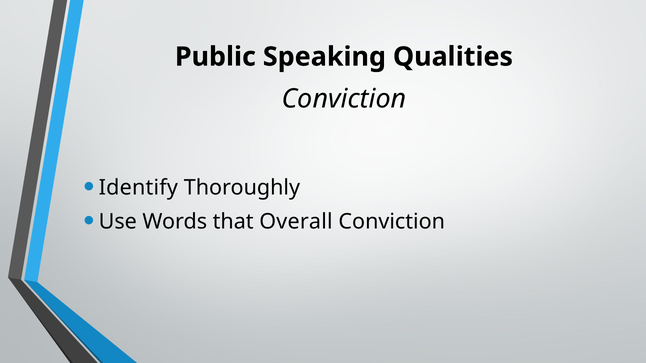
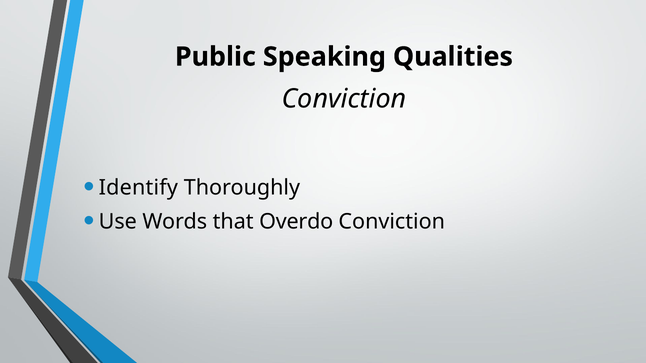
Overall: Overall -> Overdo
